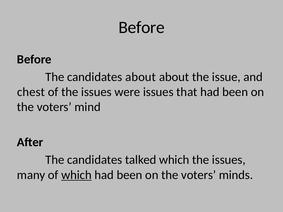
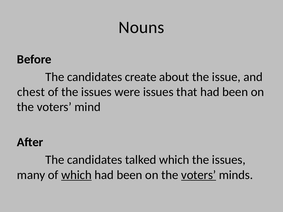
Before at (142, 27): Before -> Nouns
candidates about: about -> create
voters at (199, 175) underline: none -> present
